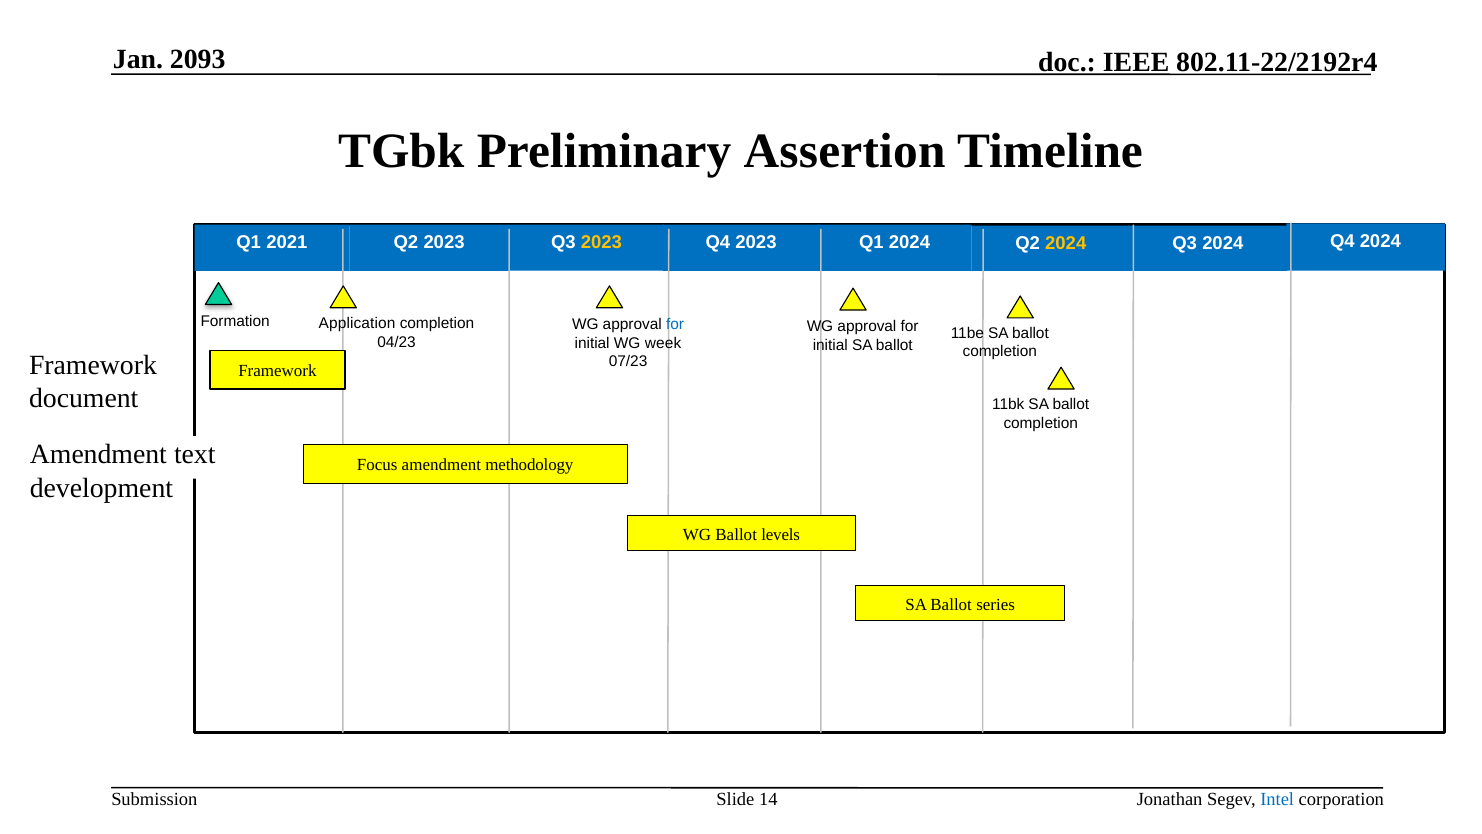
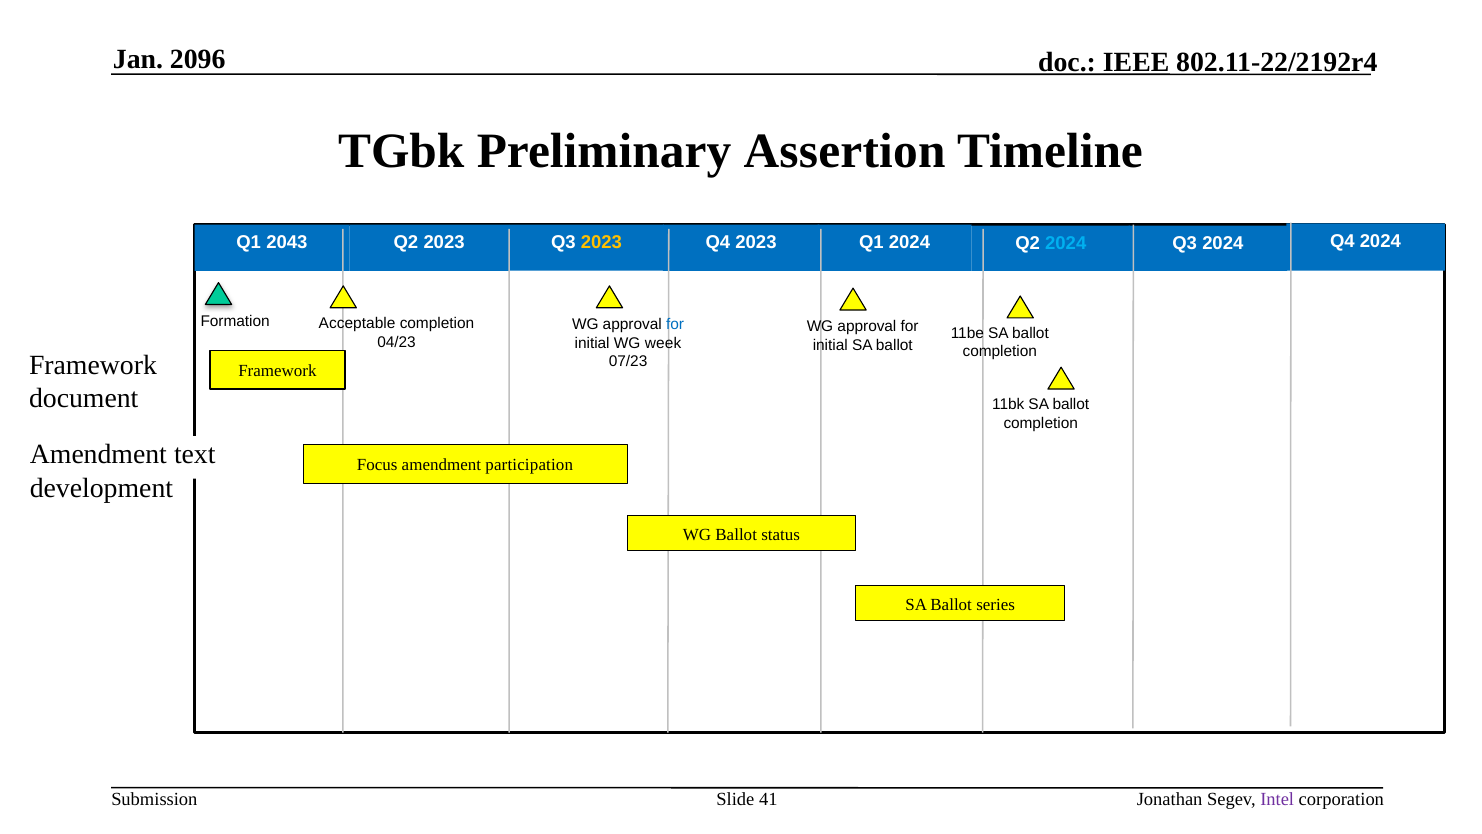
2093: 2093 -> 2096
2021: 2021 -> 2043
2024 at (1066, 243) colour: yellow -> light blue
Application: Application -> Acceptable
methodology: methodology -> participation
levels: levels -> status
14: 14 -> 41
Intel colour: blue -> purple
